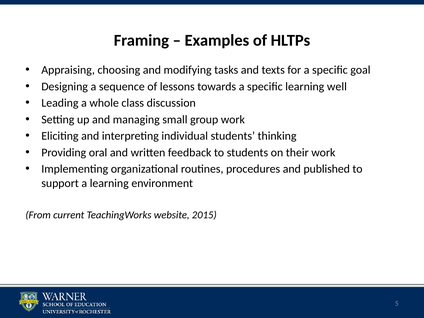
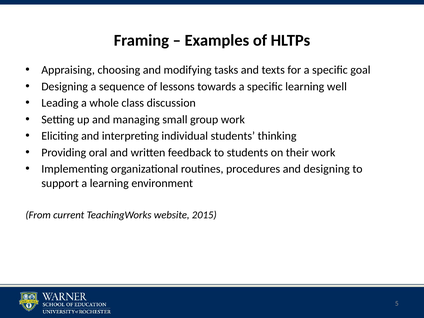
and published: published -> designing
